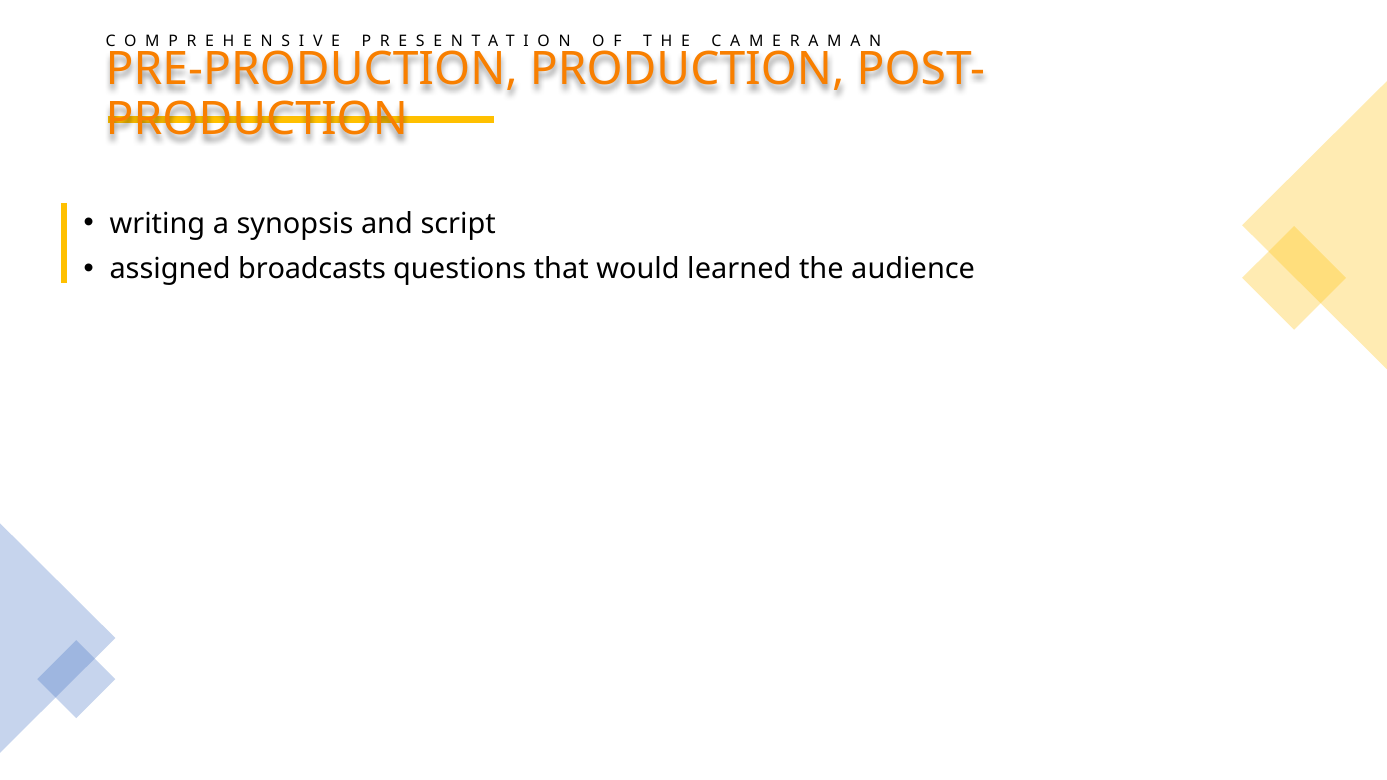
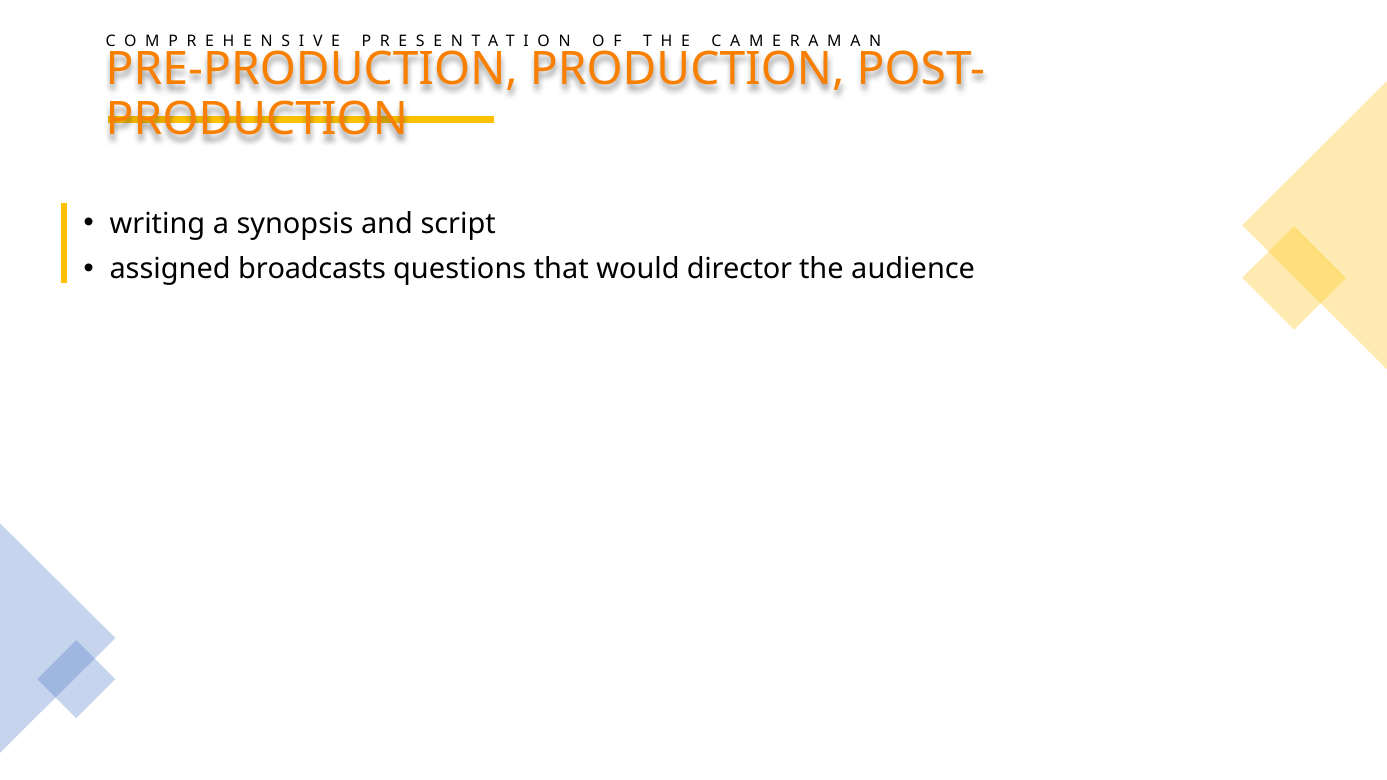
learned: learned -> director
